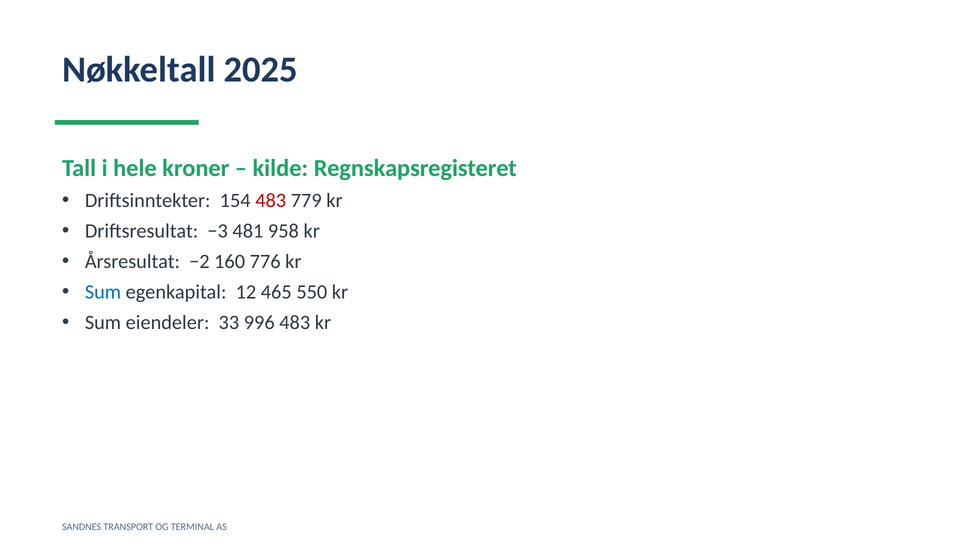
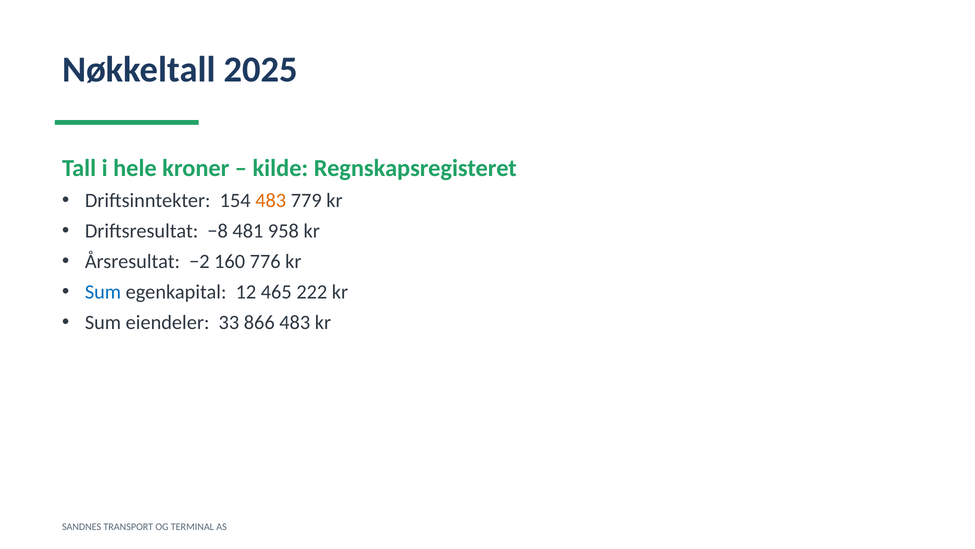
483 at (271, 200) colour: red -> orange
−3: −3 -> −8
550: 550 -> 222
996: 996 -> 866
